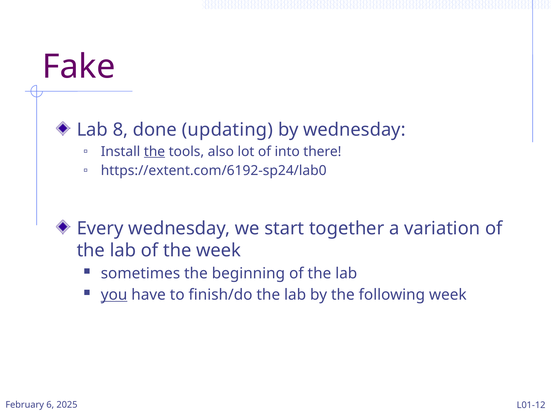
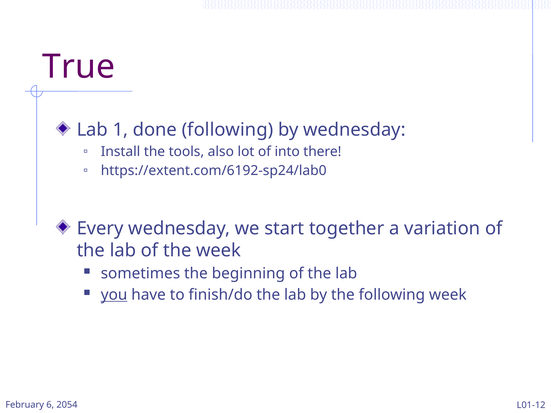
Fake: Fake -> True
8: 8 -> 1
done updating: updating -> following
the at (155, 152) underline: present -> none
2025: 2025 -> 2054
